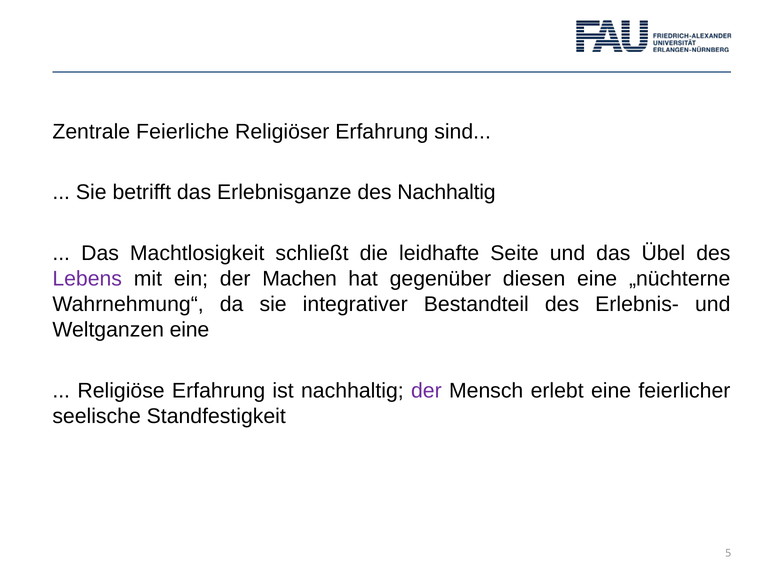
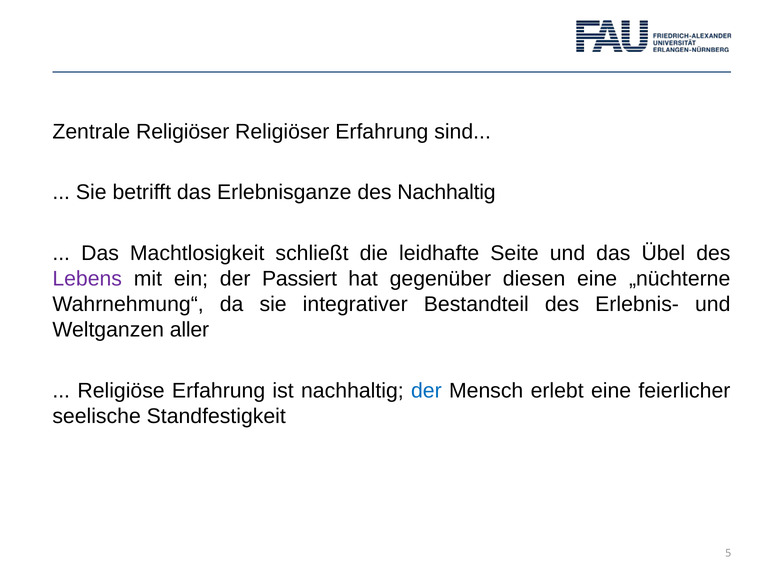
Zentrale Feierliche: Feierliche -> Religiöser
Machen: Machen -> Passiert
Weltganzen eine: eine -> aller
der at (426, 391) colour: purple -> blue
